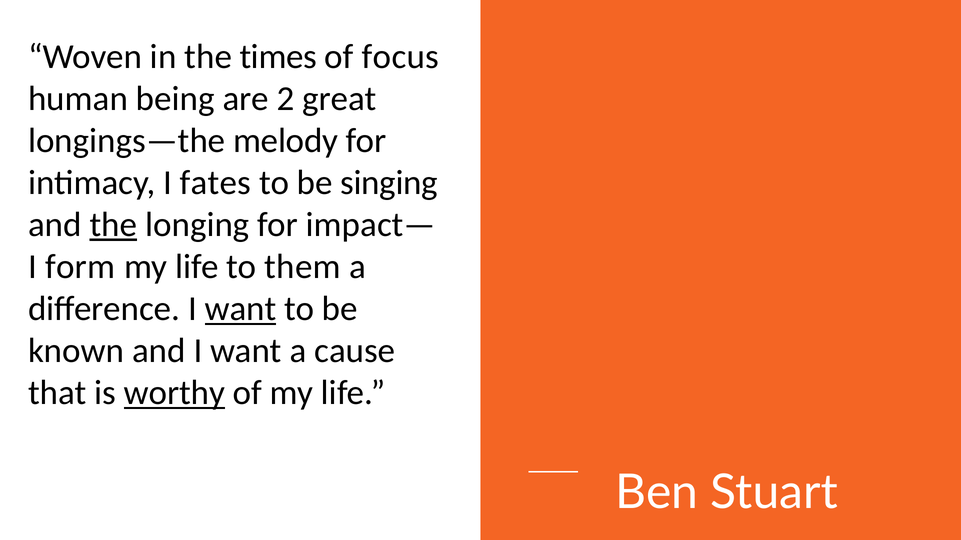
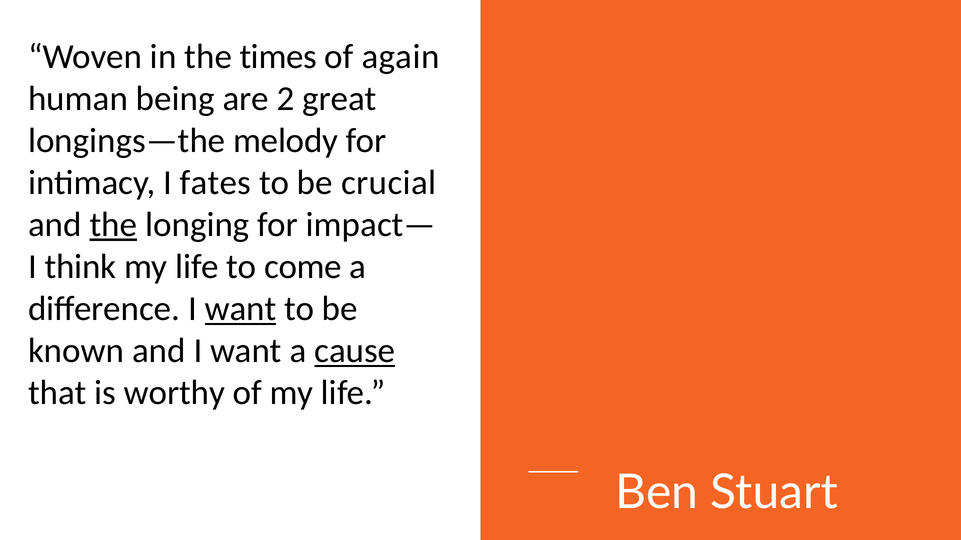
focus: focus -> again
singing: singing -> crucial
form: form -> think
them: them -> come
cause underline: none -> present
worthy underline: present -> none
